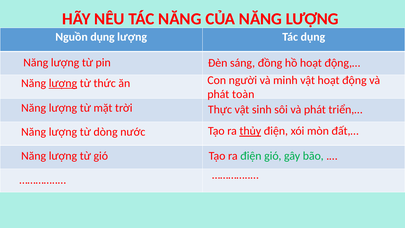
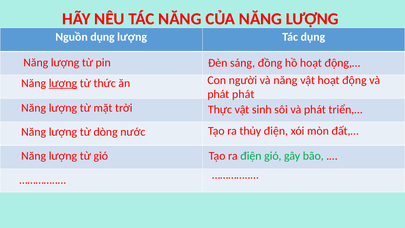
và minh: minh -> năng
phát toàn: toàn -> phát
thủy underline: present -> none
